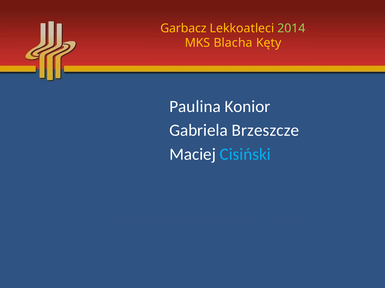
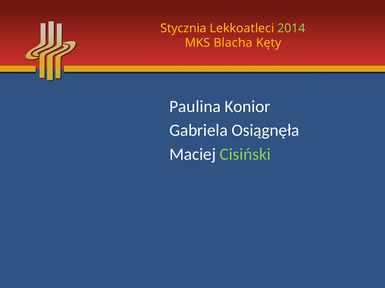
Garbacz: Garbacz -> Stycznia
Brzeszcze: Brzeszcze -> Osiągnęła
Cisiński colour: light blue -> light green
